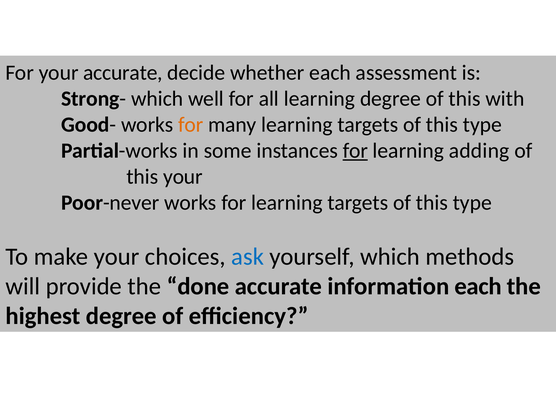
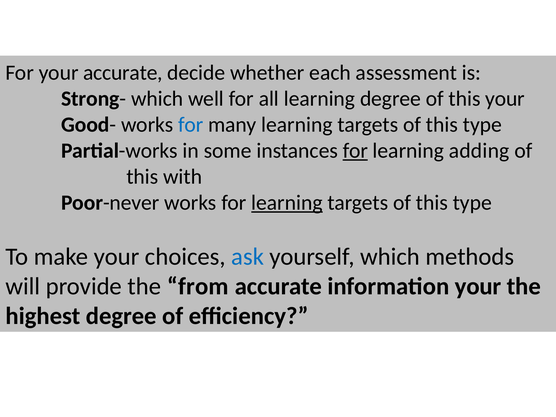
this with: with -> your
for at (191, 125) colour: orange -> blue
this your: your -> with
learning at (287, 203) underline: none -> present
done: done -> from
information each: each -> your
